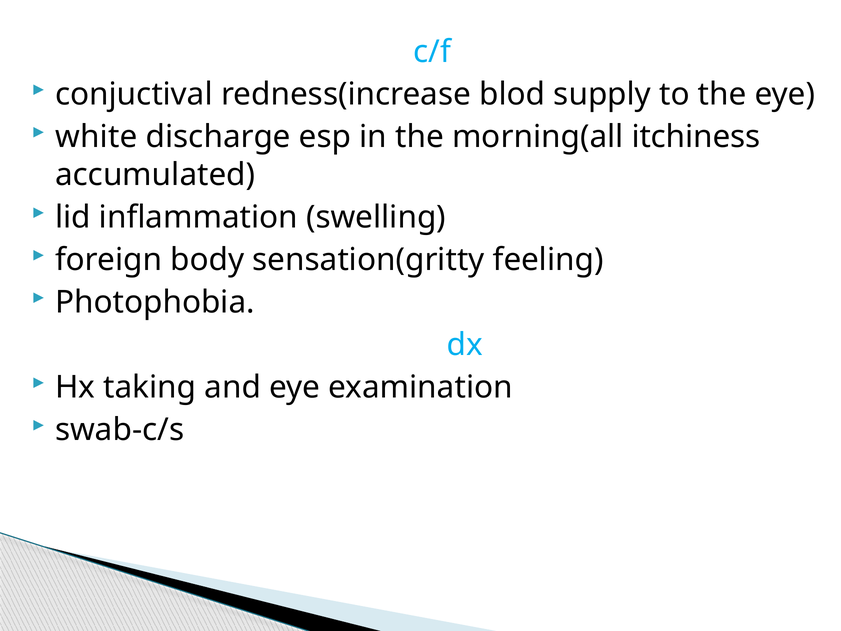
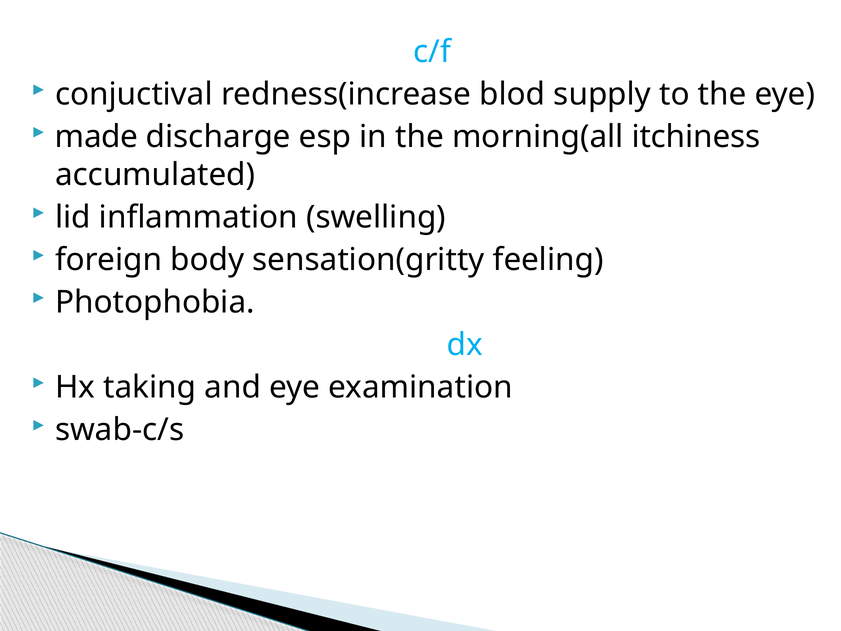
white: white -> made
